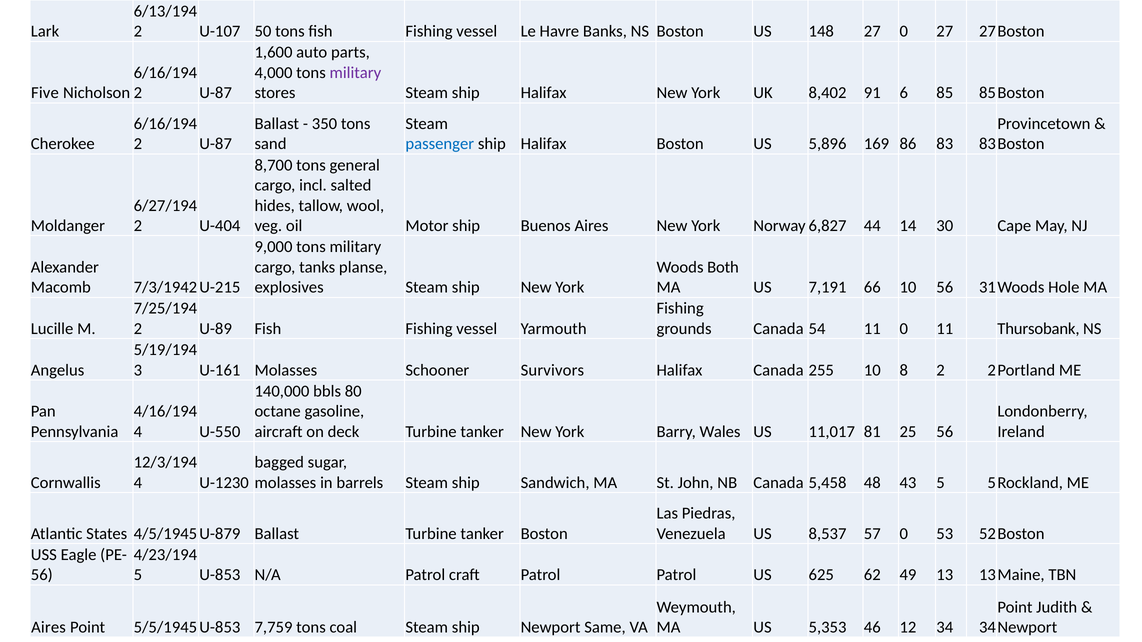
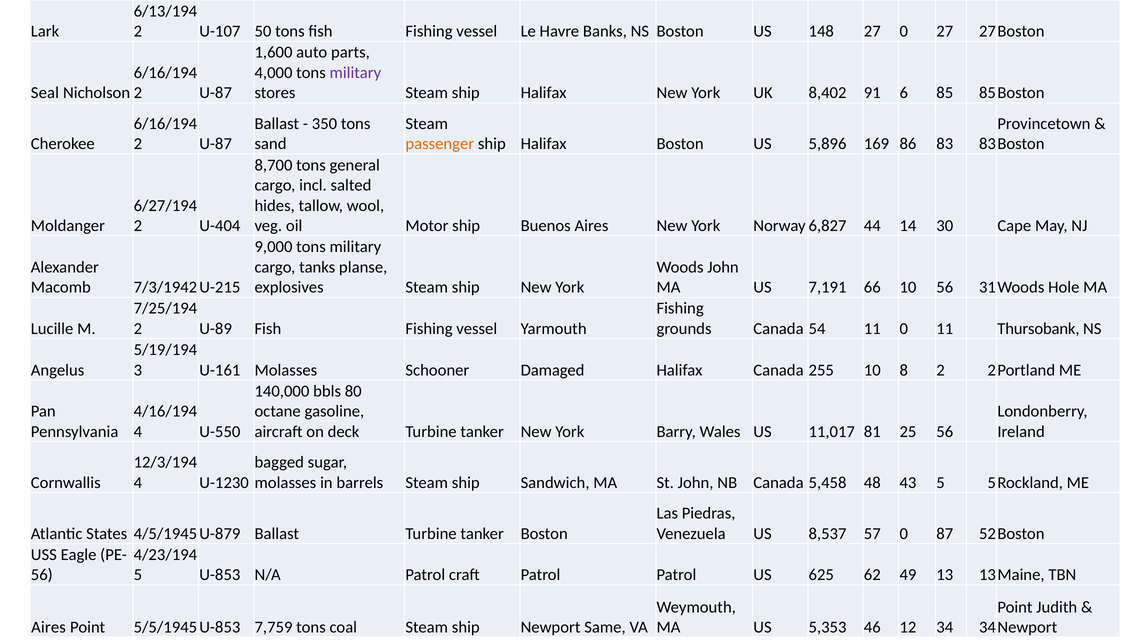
Five: Five -> Seal
passenger colour: blue -> orange
Woods Both: Both -> John
Survivors: Survivors -> Damaged
53: 53 -> 87
